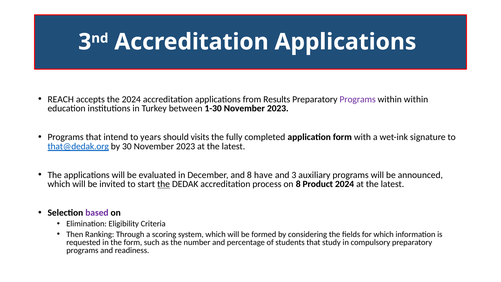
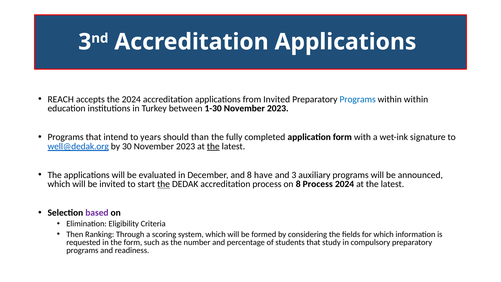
from Results: Results -> Invited
Programs at (358, 99) colour: purple -> blue
visits: visits -> than
that@dedak.org: that@dedak.org -> well@dedak.org
the at (213, 146) underline: none -> present
8 Product: Product -> Process
